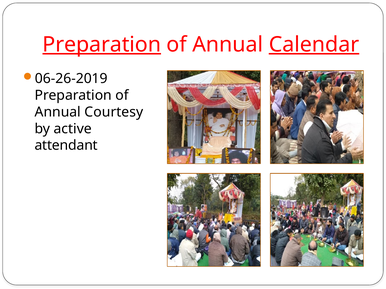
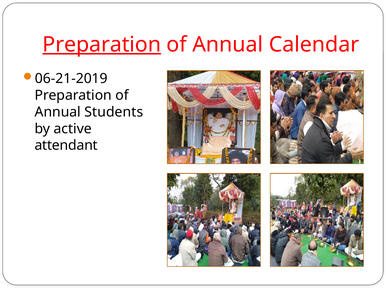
Calendar underline: present -> none
06-26-2019: 06-26-2019 -> 06-21-2019
Courtesy: Courtesy -> Students
